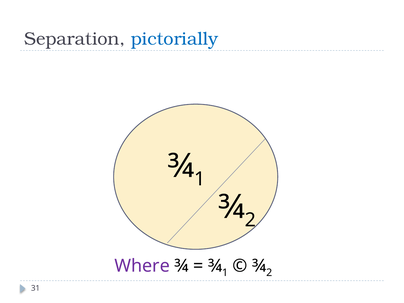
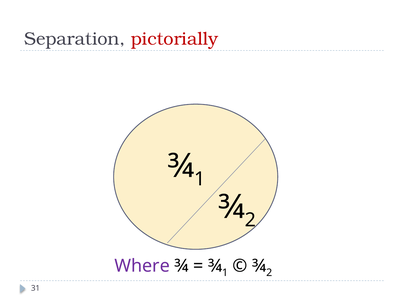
pictorially colour: blue -> red
